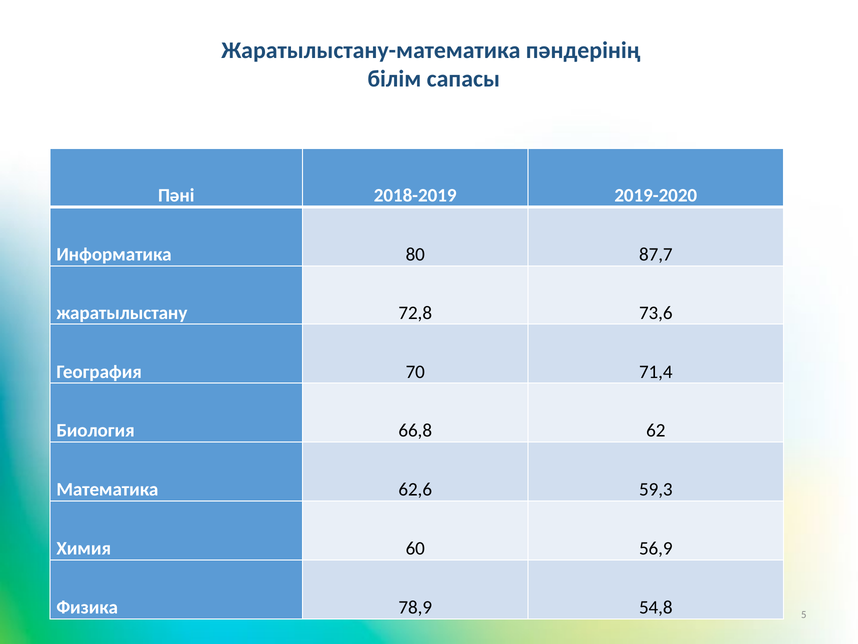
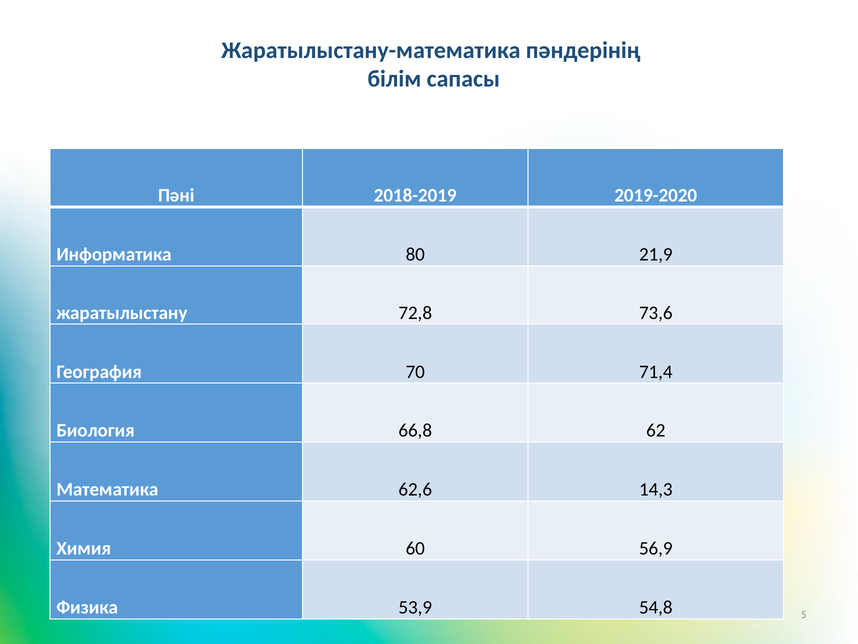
87,7: 87,7 -> 21,9
59,3: 59,3 -> 14,3
78,9: 78,9 -> 53,9
